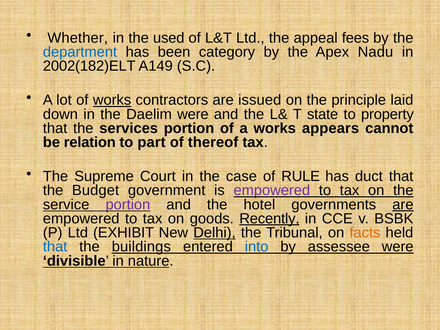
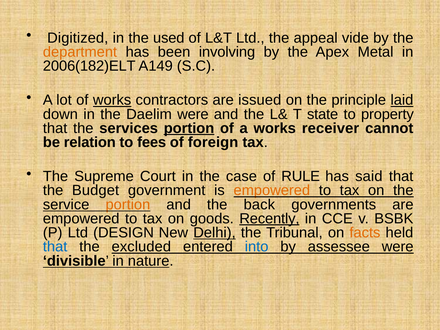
Whether: Whether -> Digitized
fees: fees -> vide
department colour: blue -> orange
category: category -> involving
Nadu: Nadu -> Metal
2002(182)ELT: 2002(182)ELT -> 2006(182)ELT
laid underline: none -> present
portion at (189, 128) underline: none -> present
appears: appears -> receiver
part: part -> fees
thereof: thereof -> foreign
duct: duct -> said
empowered at (272, 190) colour: purple -> orange
portion at (128, 205) colour: purple -> orange
hotel: hotel -> back
are at (403, 205) underline: present -> none
EXHIBIT: EXHIBIT -> DESIGN
buildings: buildings -> excluded
